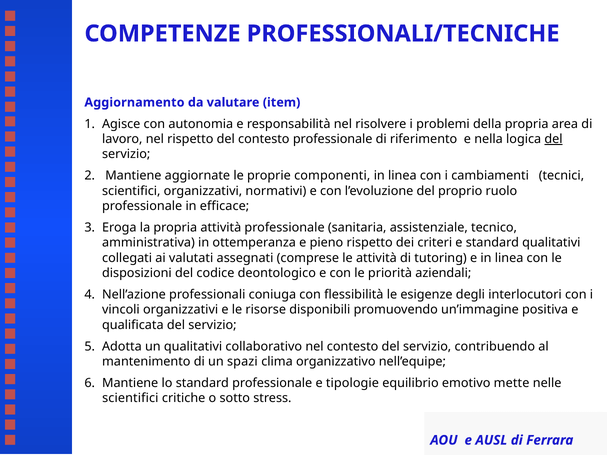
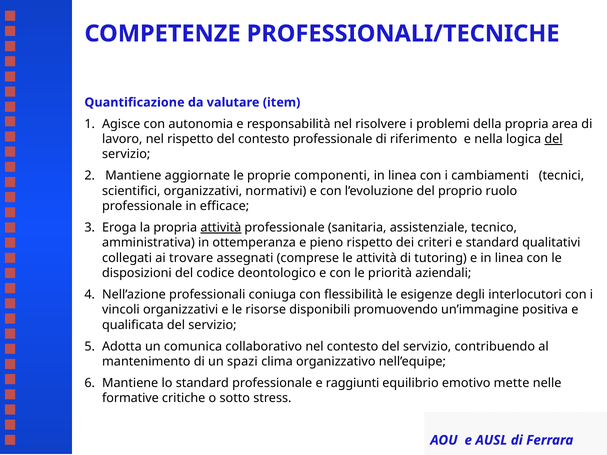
Aggiornamento: Aggiornamento -> Quantificazione
attività at (221, 228) underline: none -> present
valutati: valutati -> trovare
un qualitativi: qualitativi -> comunica
tipologie: tipologie -> raggiunti
scientifici at (130, 398): scientifici -> formative
